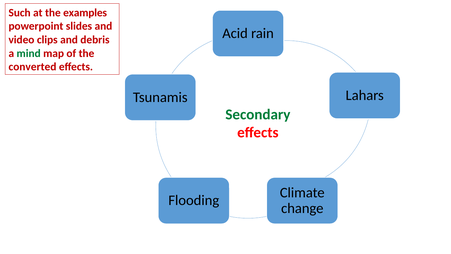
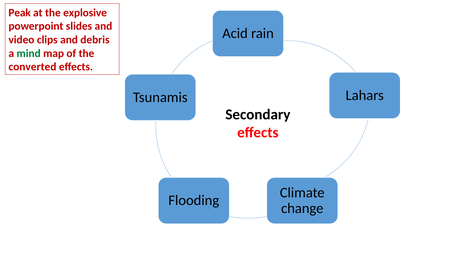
Such: Such -> Peak
examples: examples -> explosive
Secondary colour: green -> black
